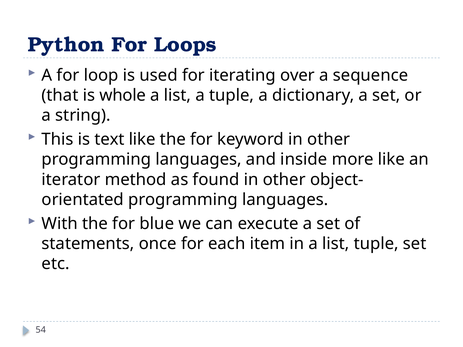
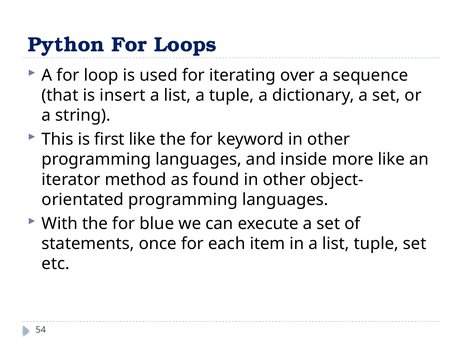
whole: whole -> insert
text: text -> first
